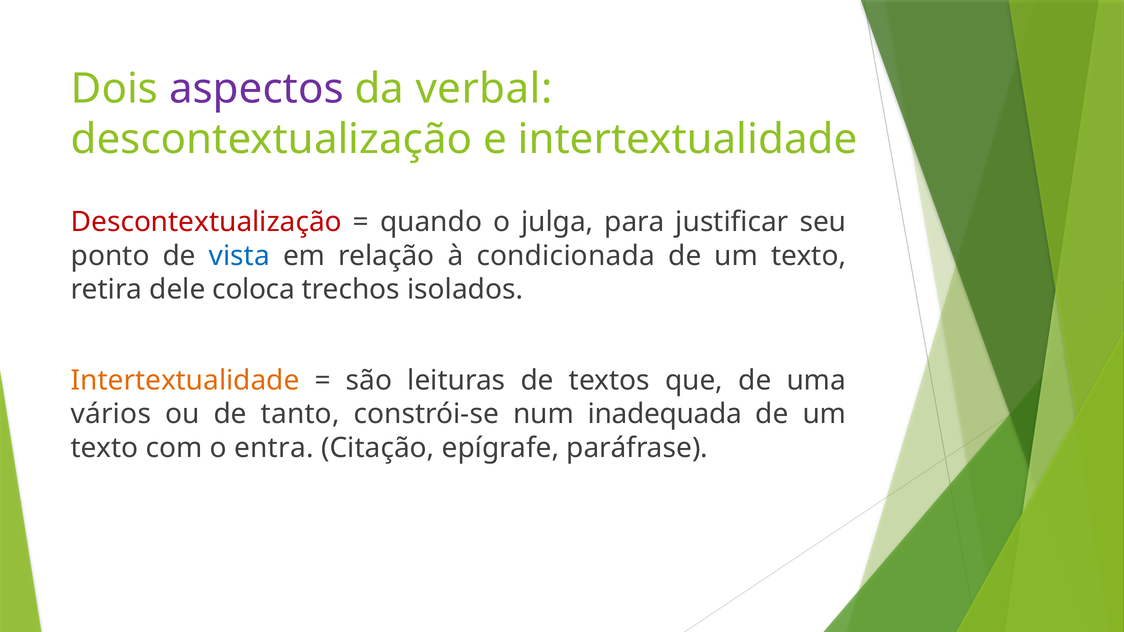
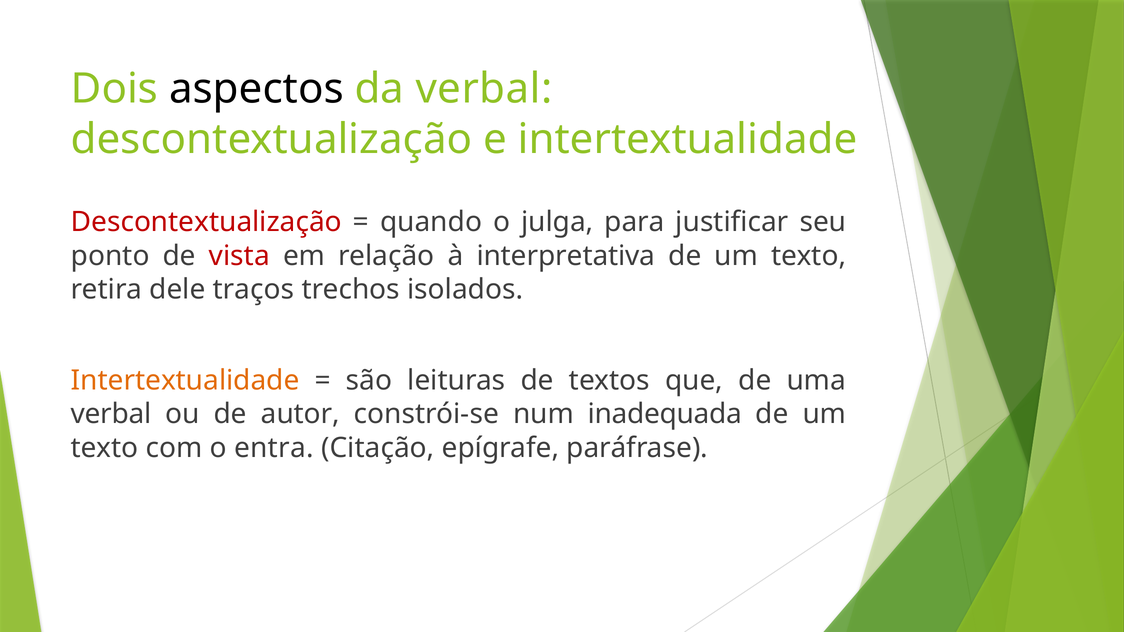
aspectos colour: purple -> black
vista colour: blue -> red
condicionada: condicionada -> interpretativa
coloca: coloca -> traços
vários at (111, 414): vários -> verbal
tanto: tanto -> autor
